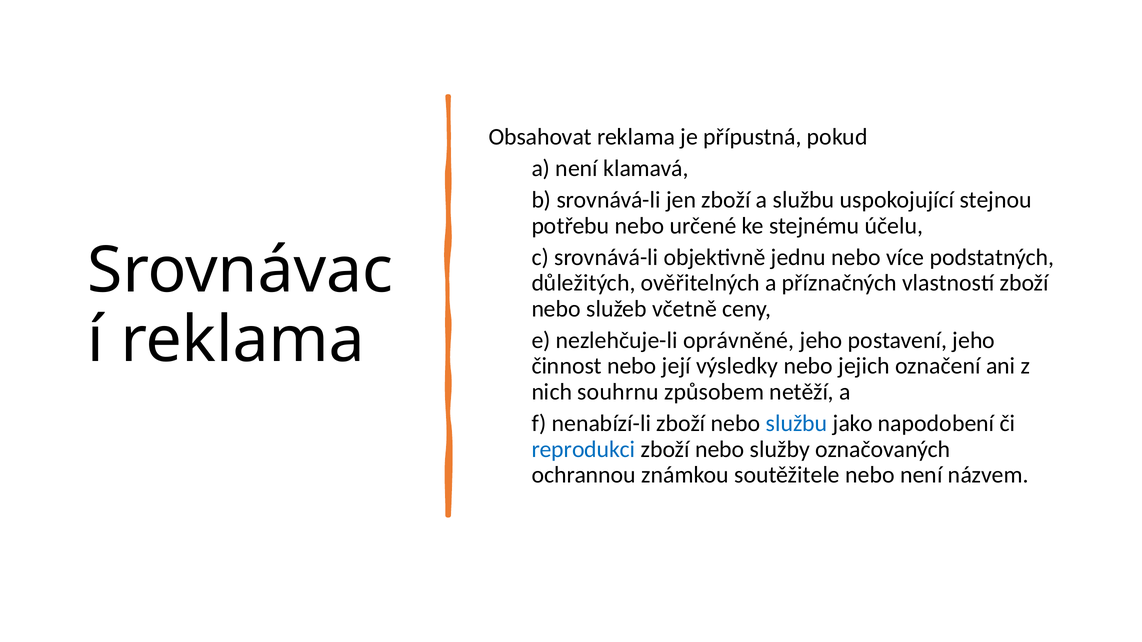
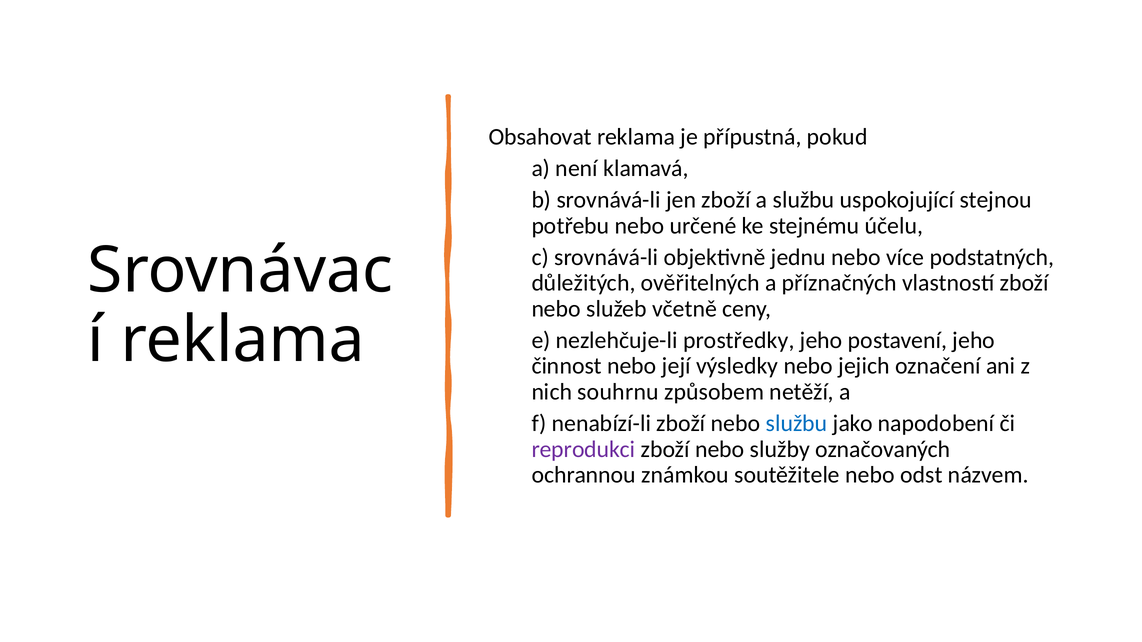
oprávněné: oprávněné -> prostředky
reprodukci colour: blue -> purple
nebo není: není -> odst
